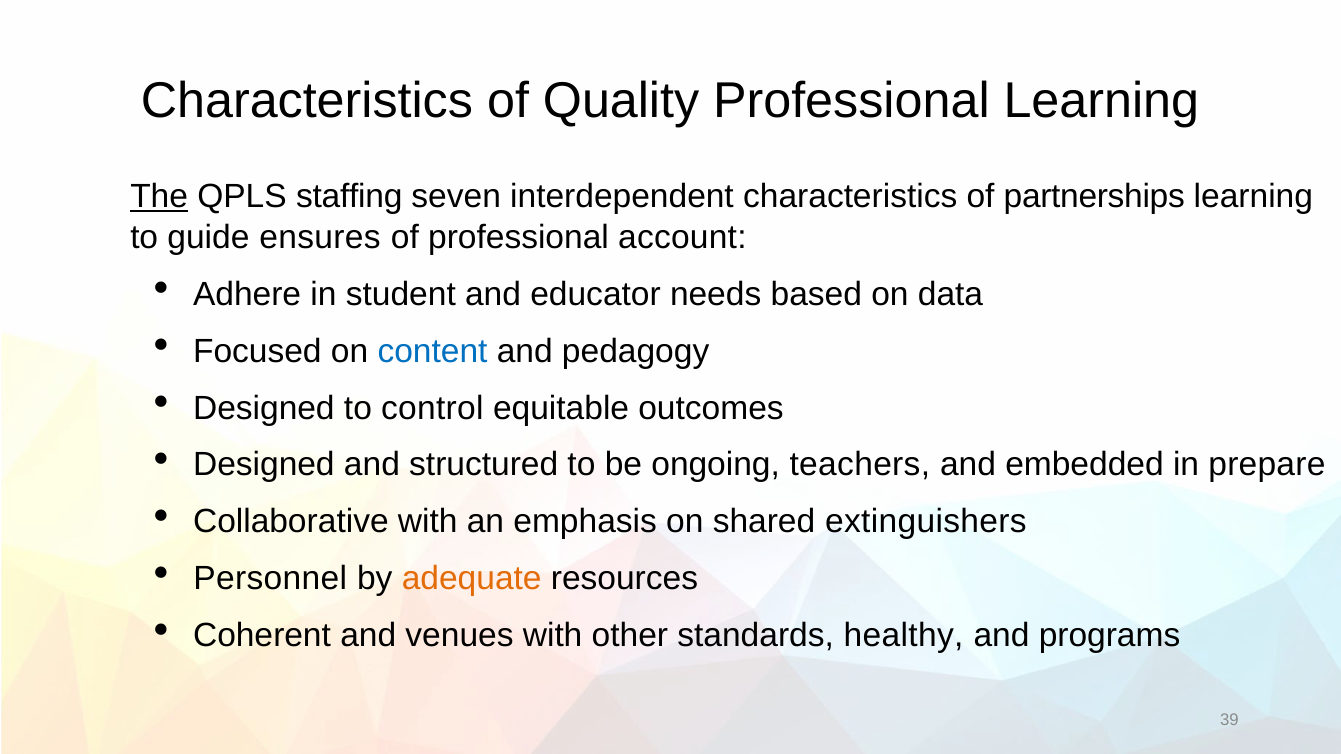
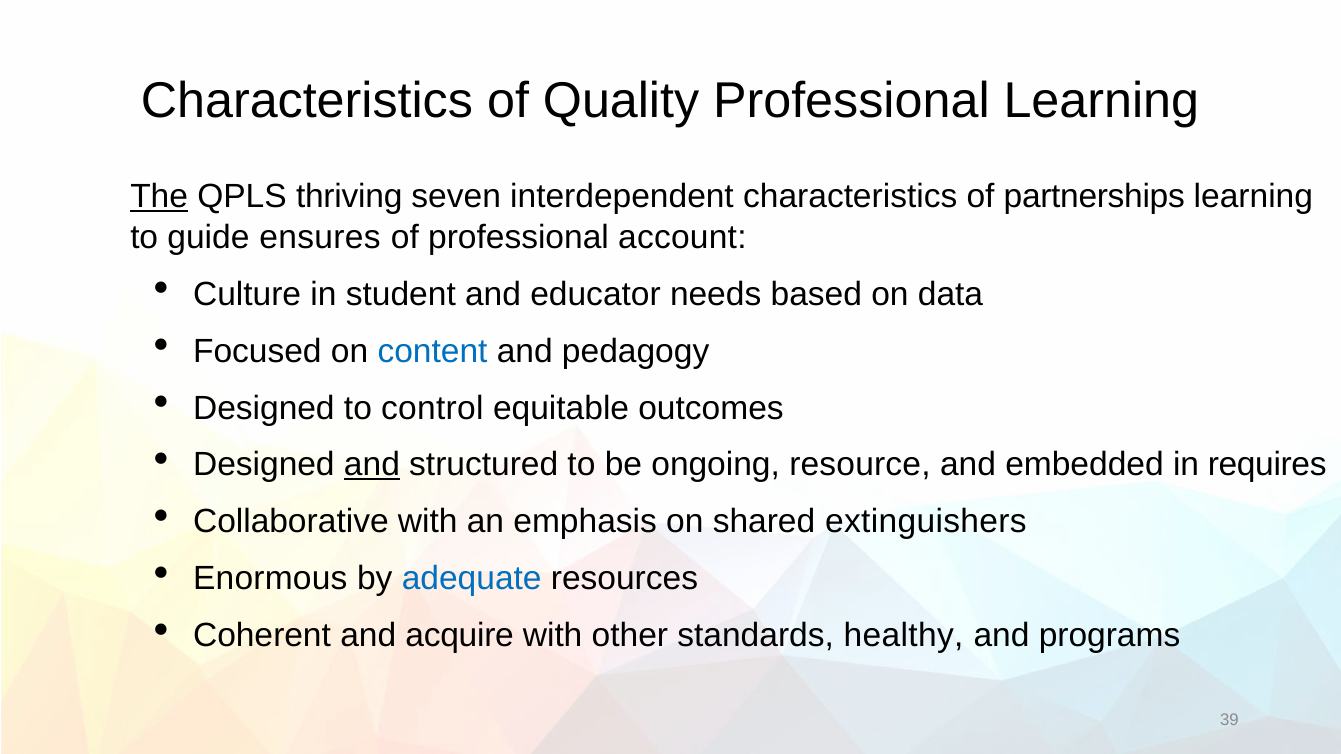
staffing: staffing -> thriving
Adhere: Adhere -> Culture
and at (372, 465) underline: none -> present
teachers: teachers -> resource
prepare: prepare -> requires
Personnel: Personnel -> Enormous
adequate colour: orange -> blue
venues: venues -> acquire
